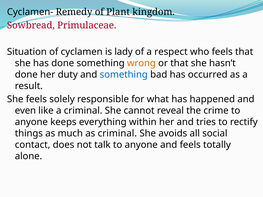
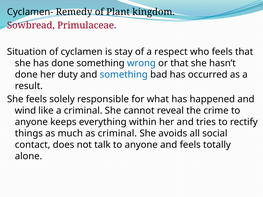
lady: lady -> stay
wrong colour: orange -> blue
even: even -> wind
